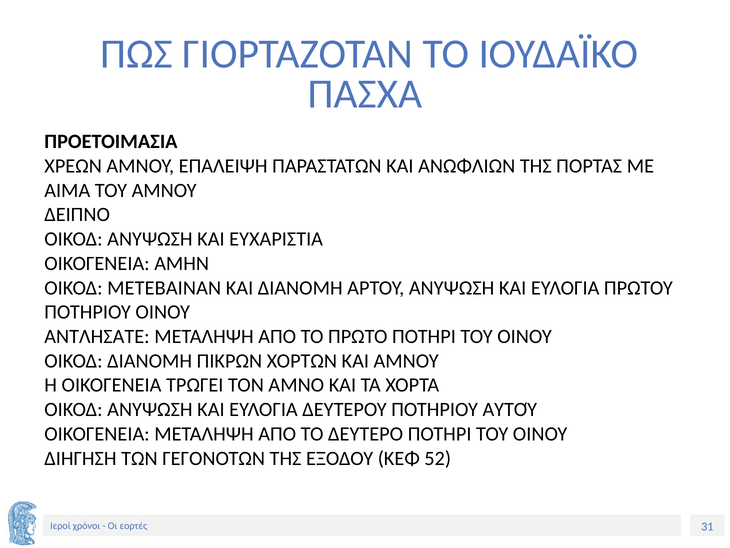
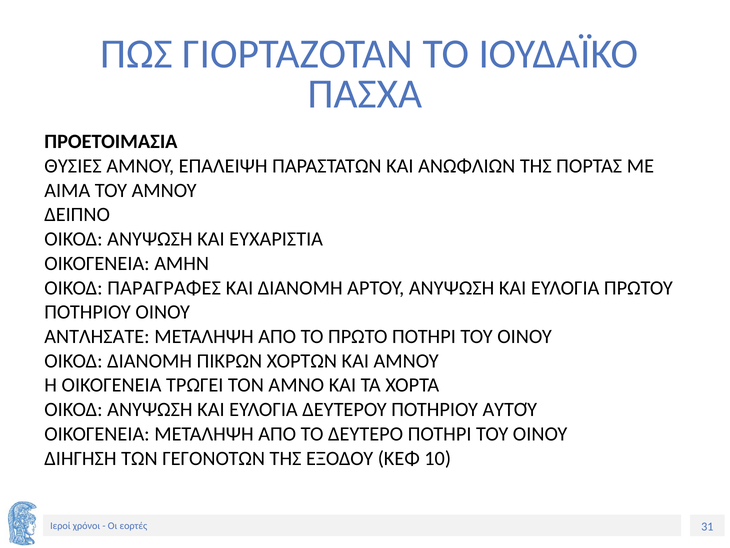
ΧΡΕΩΝ: ΧΡΕΩΝ -> ΘΥΣΙΕΣ
ΜΕΤΕΒΑΙΝΑΝ: ΜΕΤΕΒΑΙΝΑΝ -> ΠΑΡΑΓΡΑΦΕΣ
52: 52 -> 10
